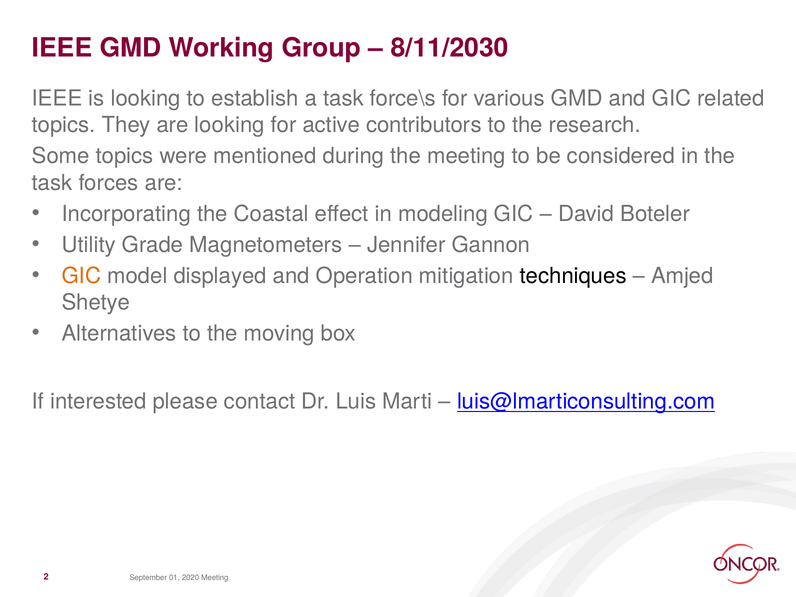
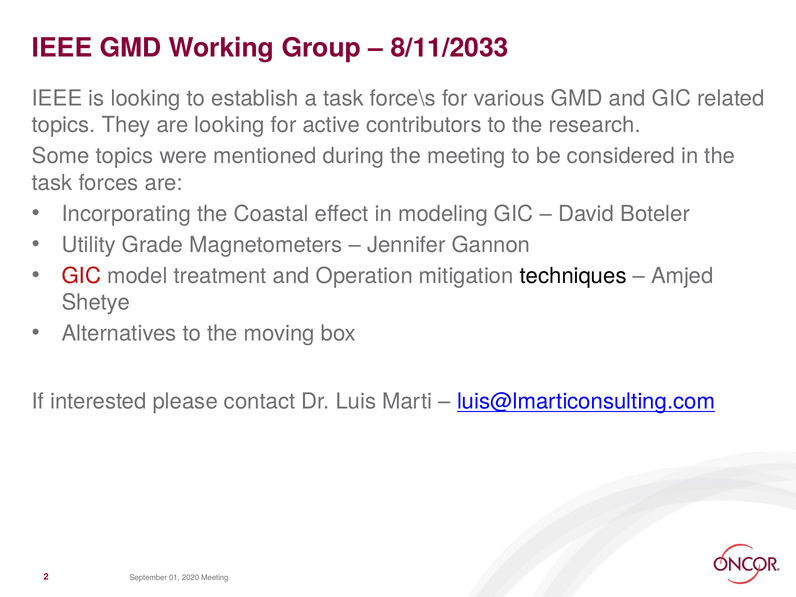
8/11/2030: 8/11/2030 -> 8/11/2033
GIC at (81, 276) colour: orange -> red
displayed: displayed -> treatment
